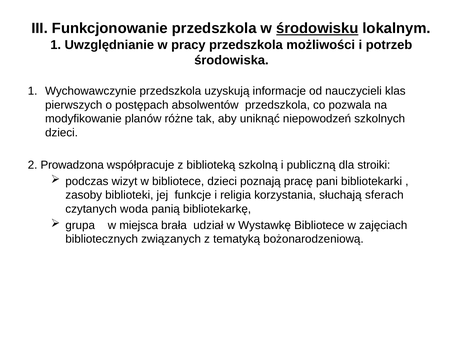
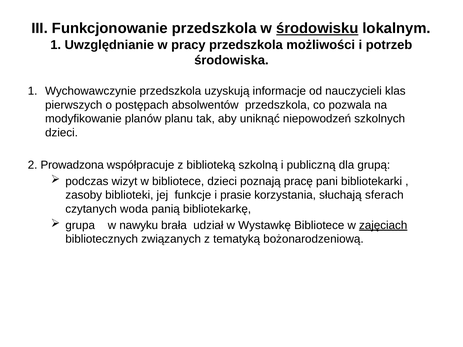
różne: różne -> planu
stroiki: stroiki -> grupą
religia: religia -> prasie
miejsca: miejsca -> nawyku
zajęciach underline: none -> present
